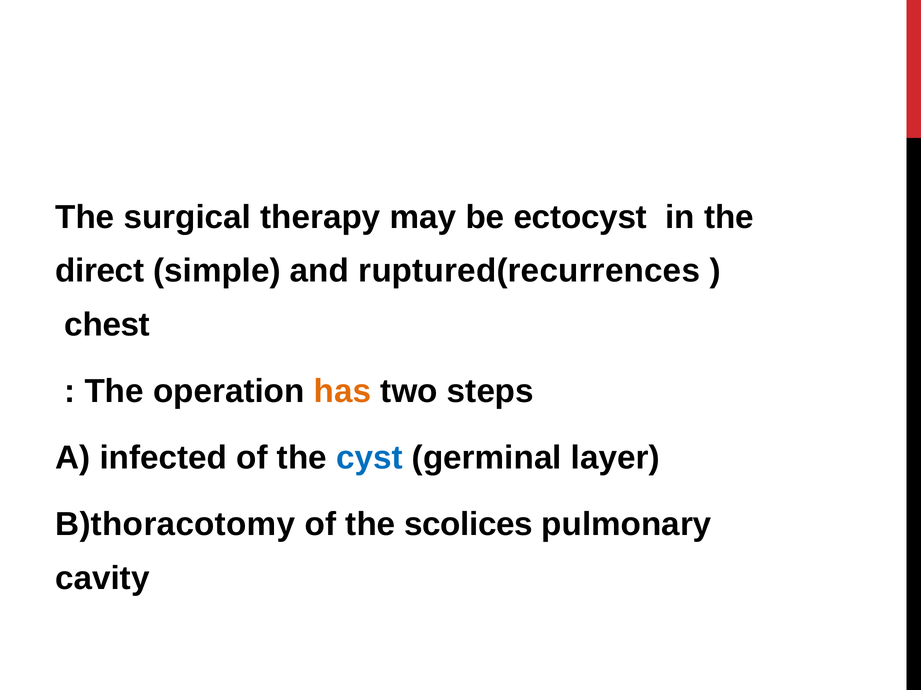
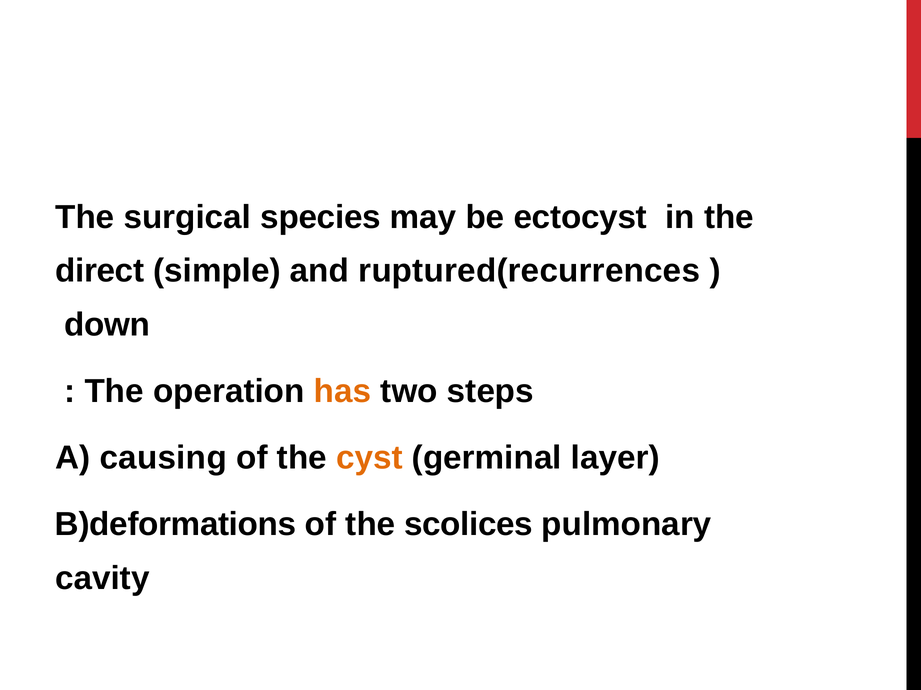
therapy: therapy -> species
chest: chest -> down
infected: infected -> causing
cyst colour: blue -> orange
B)thoracotomy: B)thoracotomy -> B)deformations
